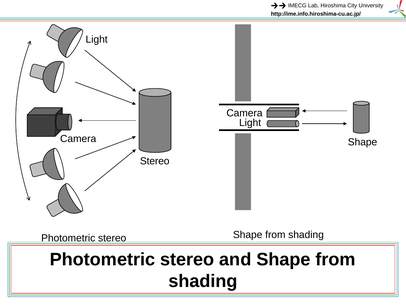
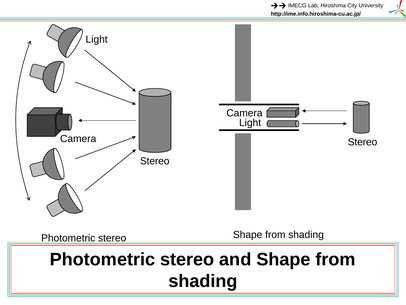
Shape at (363, 142): Shape -> Stereo
